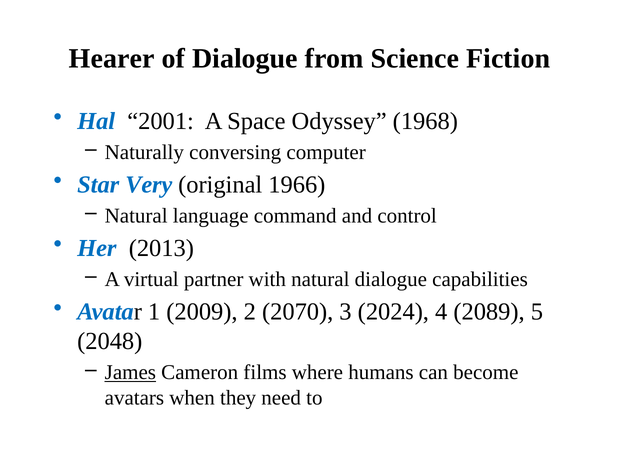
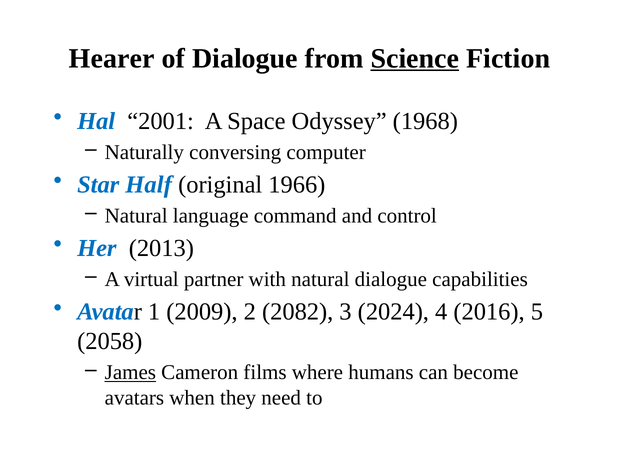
Science underline: none -> present
Very: Very -> Half
2070: 2070 -> 2082
2089: 2089 -> 2016
2048: 2048 -> 2058
